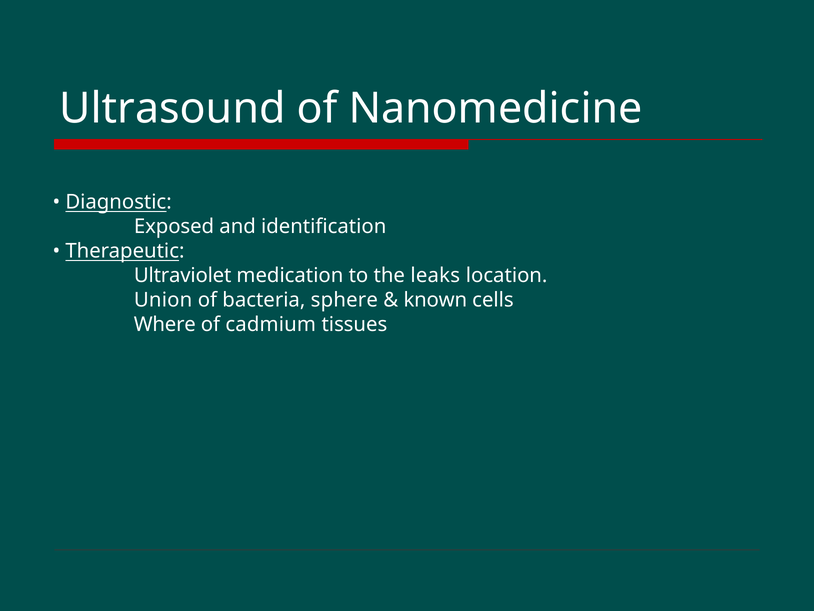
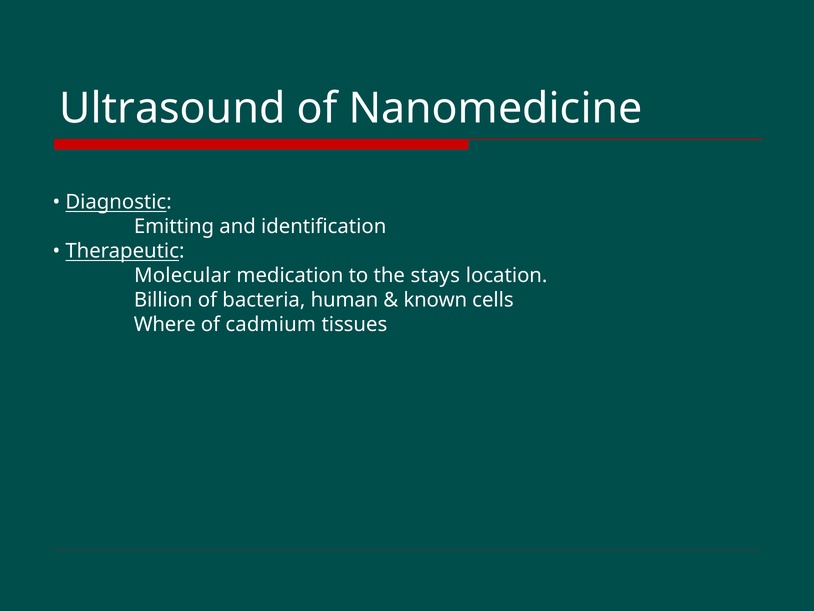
Exposed: Exposed -> Emitting
Ultraviolet: Ultraviolet -> Molecular
leaks: leaks -> stays
Union: Union -> Billion
sphere: sphere -> human
